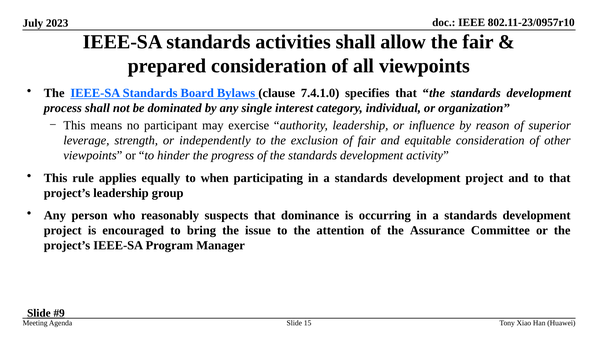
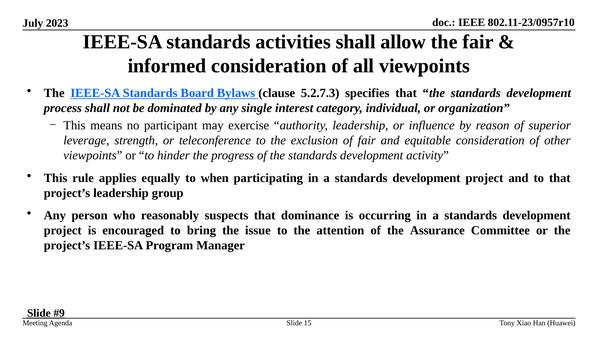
prepared: prepared -> informed
7.4.1.0: 7.4.1.0 -> 5.2.7.3
independently: independently -> teleconference
